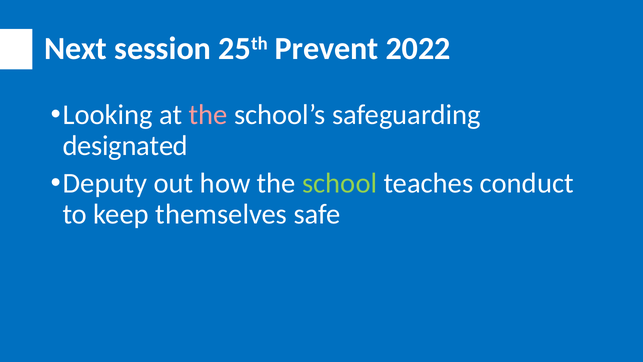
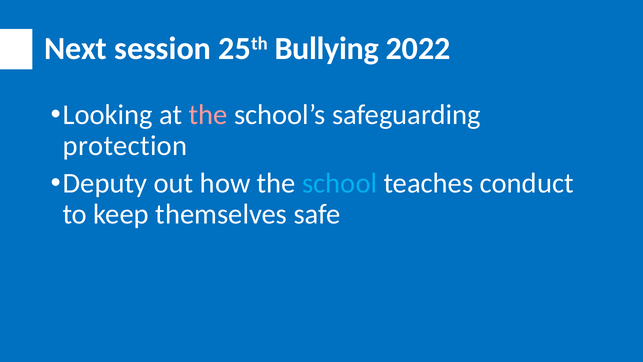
Prevent: Prevent -> Bullying
designated: designated -> protection
school colour: light green -> light blue
